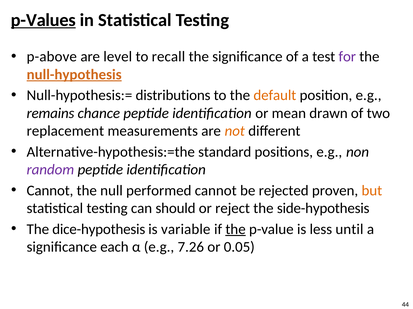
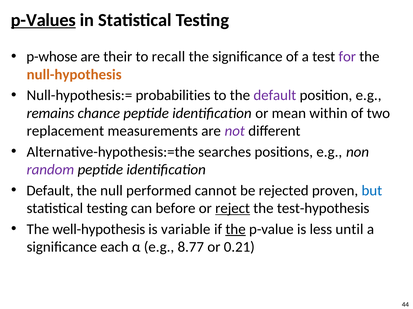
p-above: p-above -> p-whose
level: level -> their
null-hypothesis underline: present -> none
distributions: distributions -> probabilities
default at (275, 96) colour: orange -> purple
drawn: drawn -> within
not colour: orange -> purple
standard: standard -> searches
Cannot at (50, 191): Cannot -> Default
but colour: orange -> blue
should: should -> before
reject underline: none -> present
side-hypothesis: side-hypothesis -> test-hypothesis
dice-hypothesis: dice-hypothesis -> well-hypothesis
7.26: 7.26 -> 8.77
0.05: 0.05 -> 0.21
